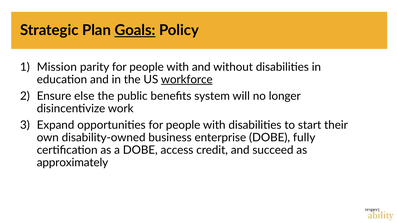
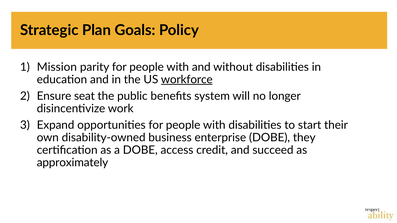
Goals underline: present -> none
else: else -> seat
fully: fully -> they
